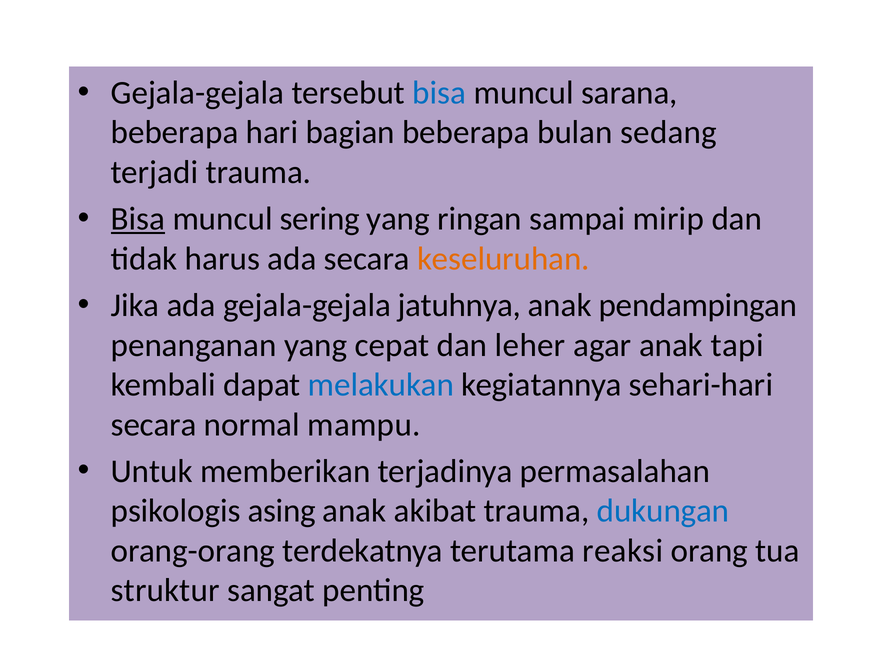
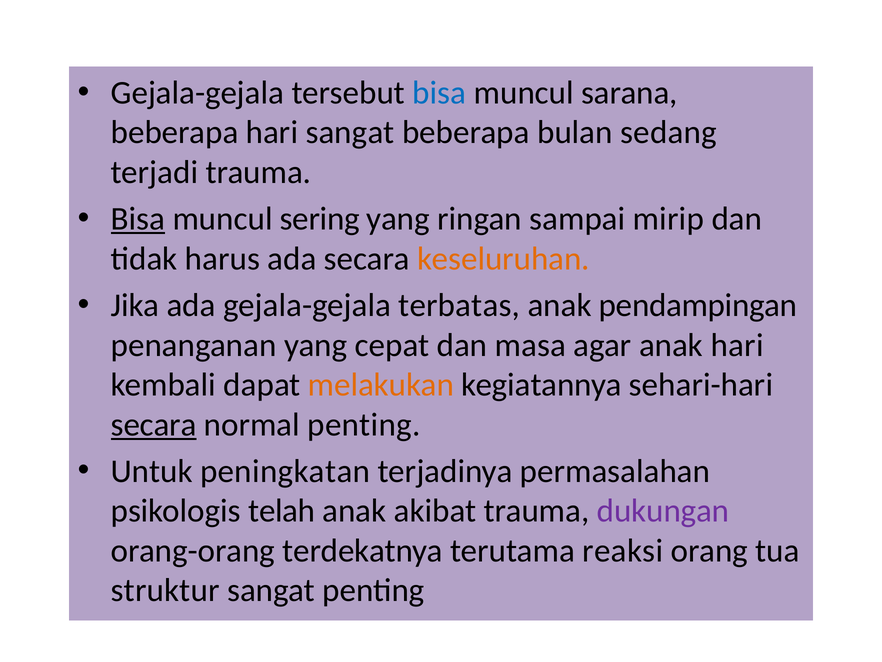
hari bagian: bagian -> sangat
jatuhnya: jatuhnya -> terbatas
leher: leher -> masa
anak tapi: tapi -> hari
melakukan colour: blue -> orange
secara at (154, 424) underline: none -> present
normal mampu: mampu -> penting
memberikan: memberikan -> peningkatan
asing: asing -> telah
dukungan colour: blue -> purple
